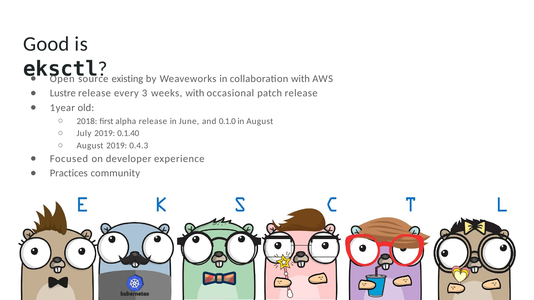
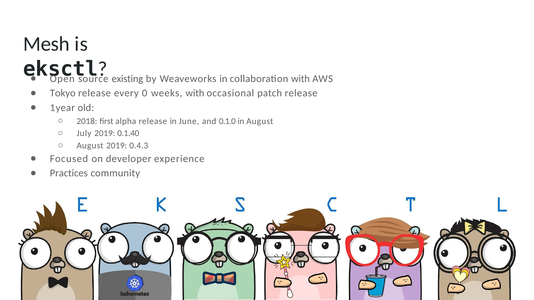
Good: Good -> Mesh
Lustre: Lustre -> Tokyo
3: 3 -> 0
